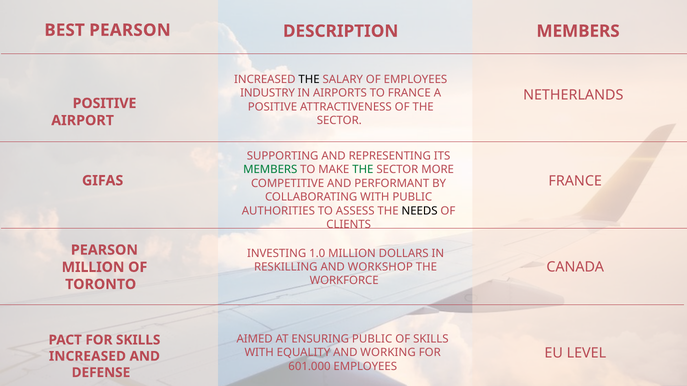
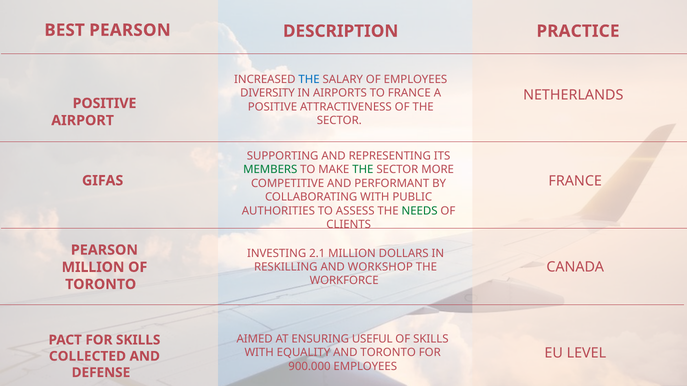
DESCRIPTION MEMBERS: MEMBERS -> PRACTICE
THE at (309, 79) colour: black -> blue
INDUSTRY: INDUSTRY -> DIVERSITY
NEEDS colour: black -> green
1.0: 1.0 -> 2.1
ENSURING PUBLIC: PUBLIC -> USEFUL
AND WORKING: WORKING -> TORONTO
INCREASED at (87, 357): INCREASED -> COLLECTED
601.000: 601.000 -> 900.000
